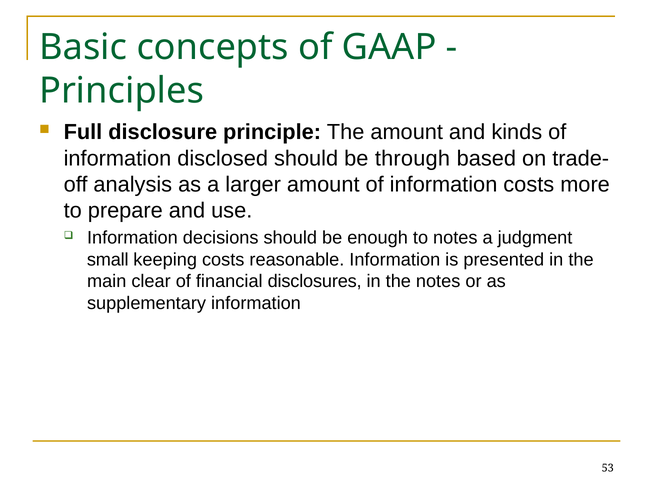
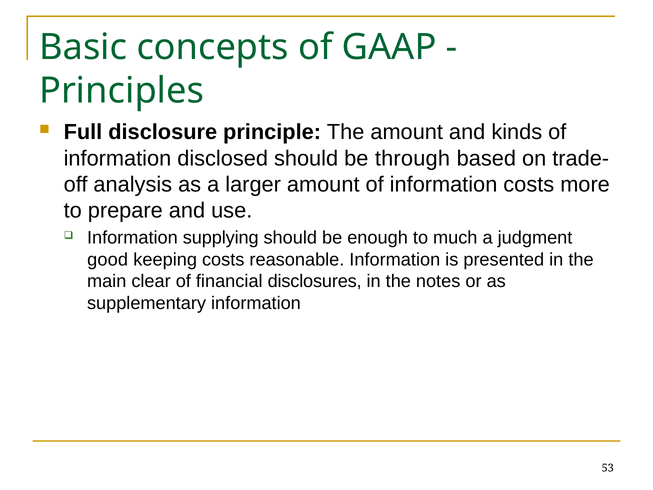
decisions: decisions -> supplying
to notes: notes -> much
small: small -> good
